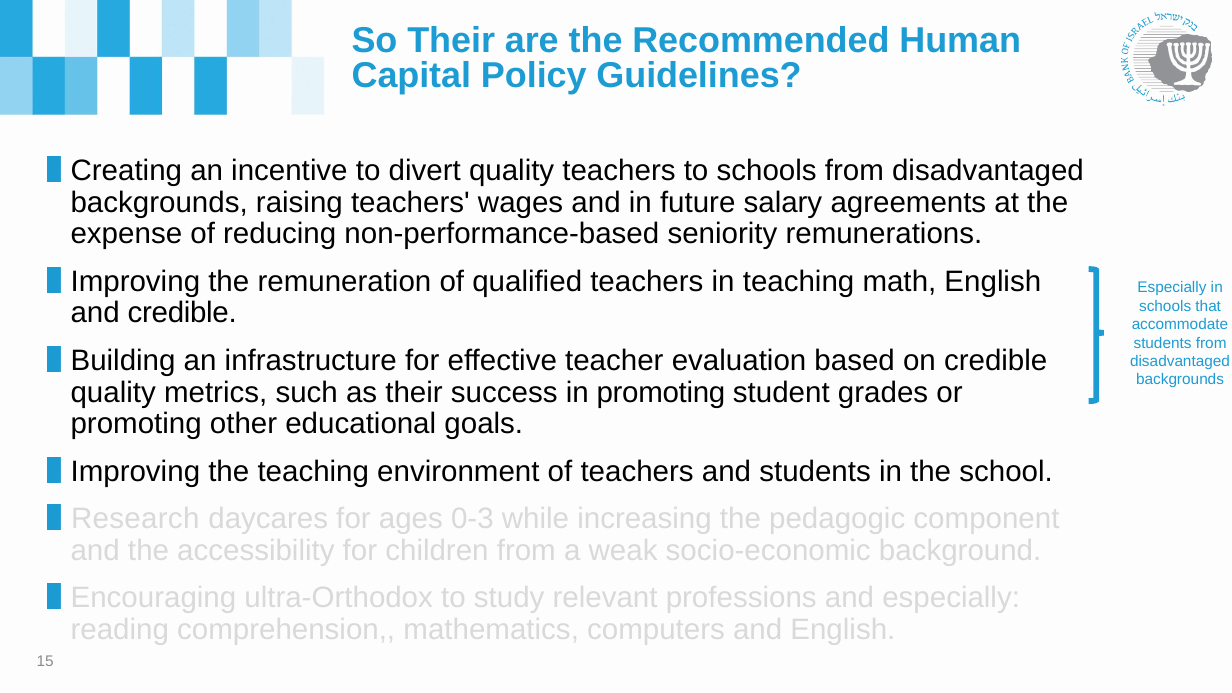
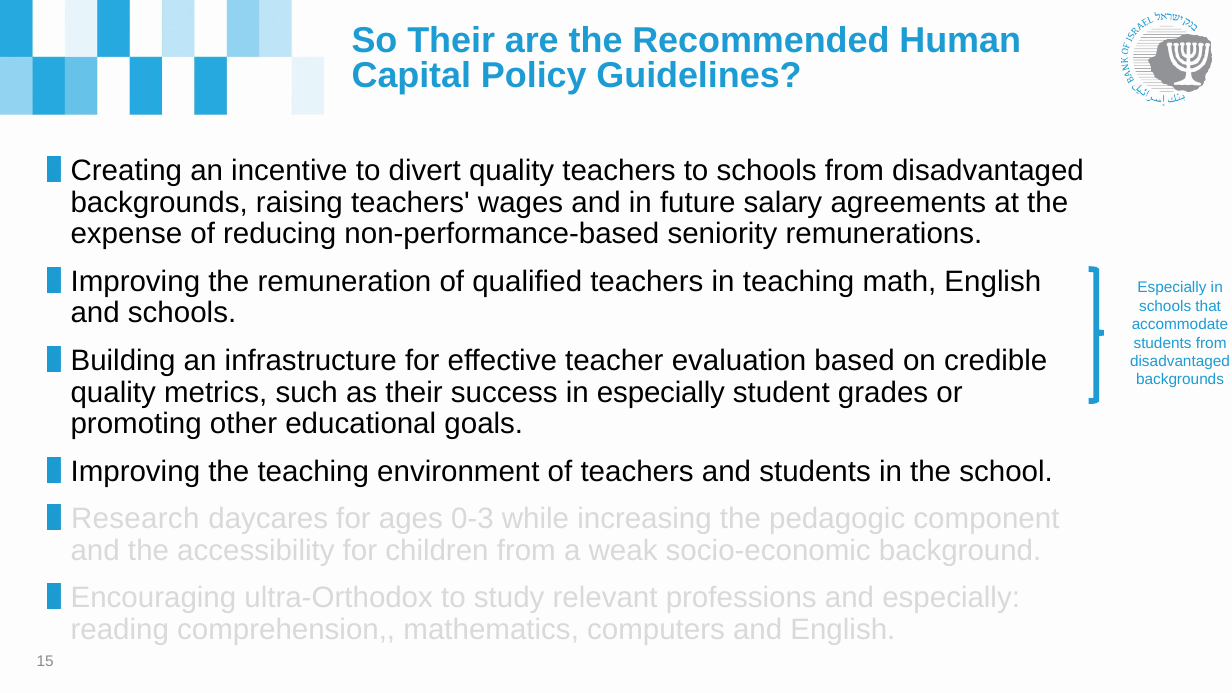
and credible: credible -> schools
in promoting: promoting -> especially
